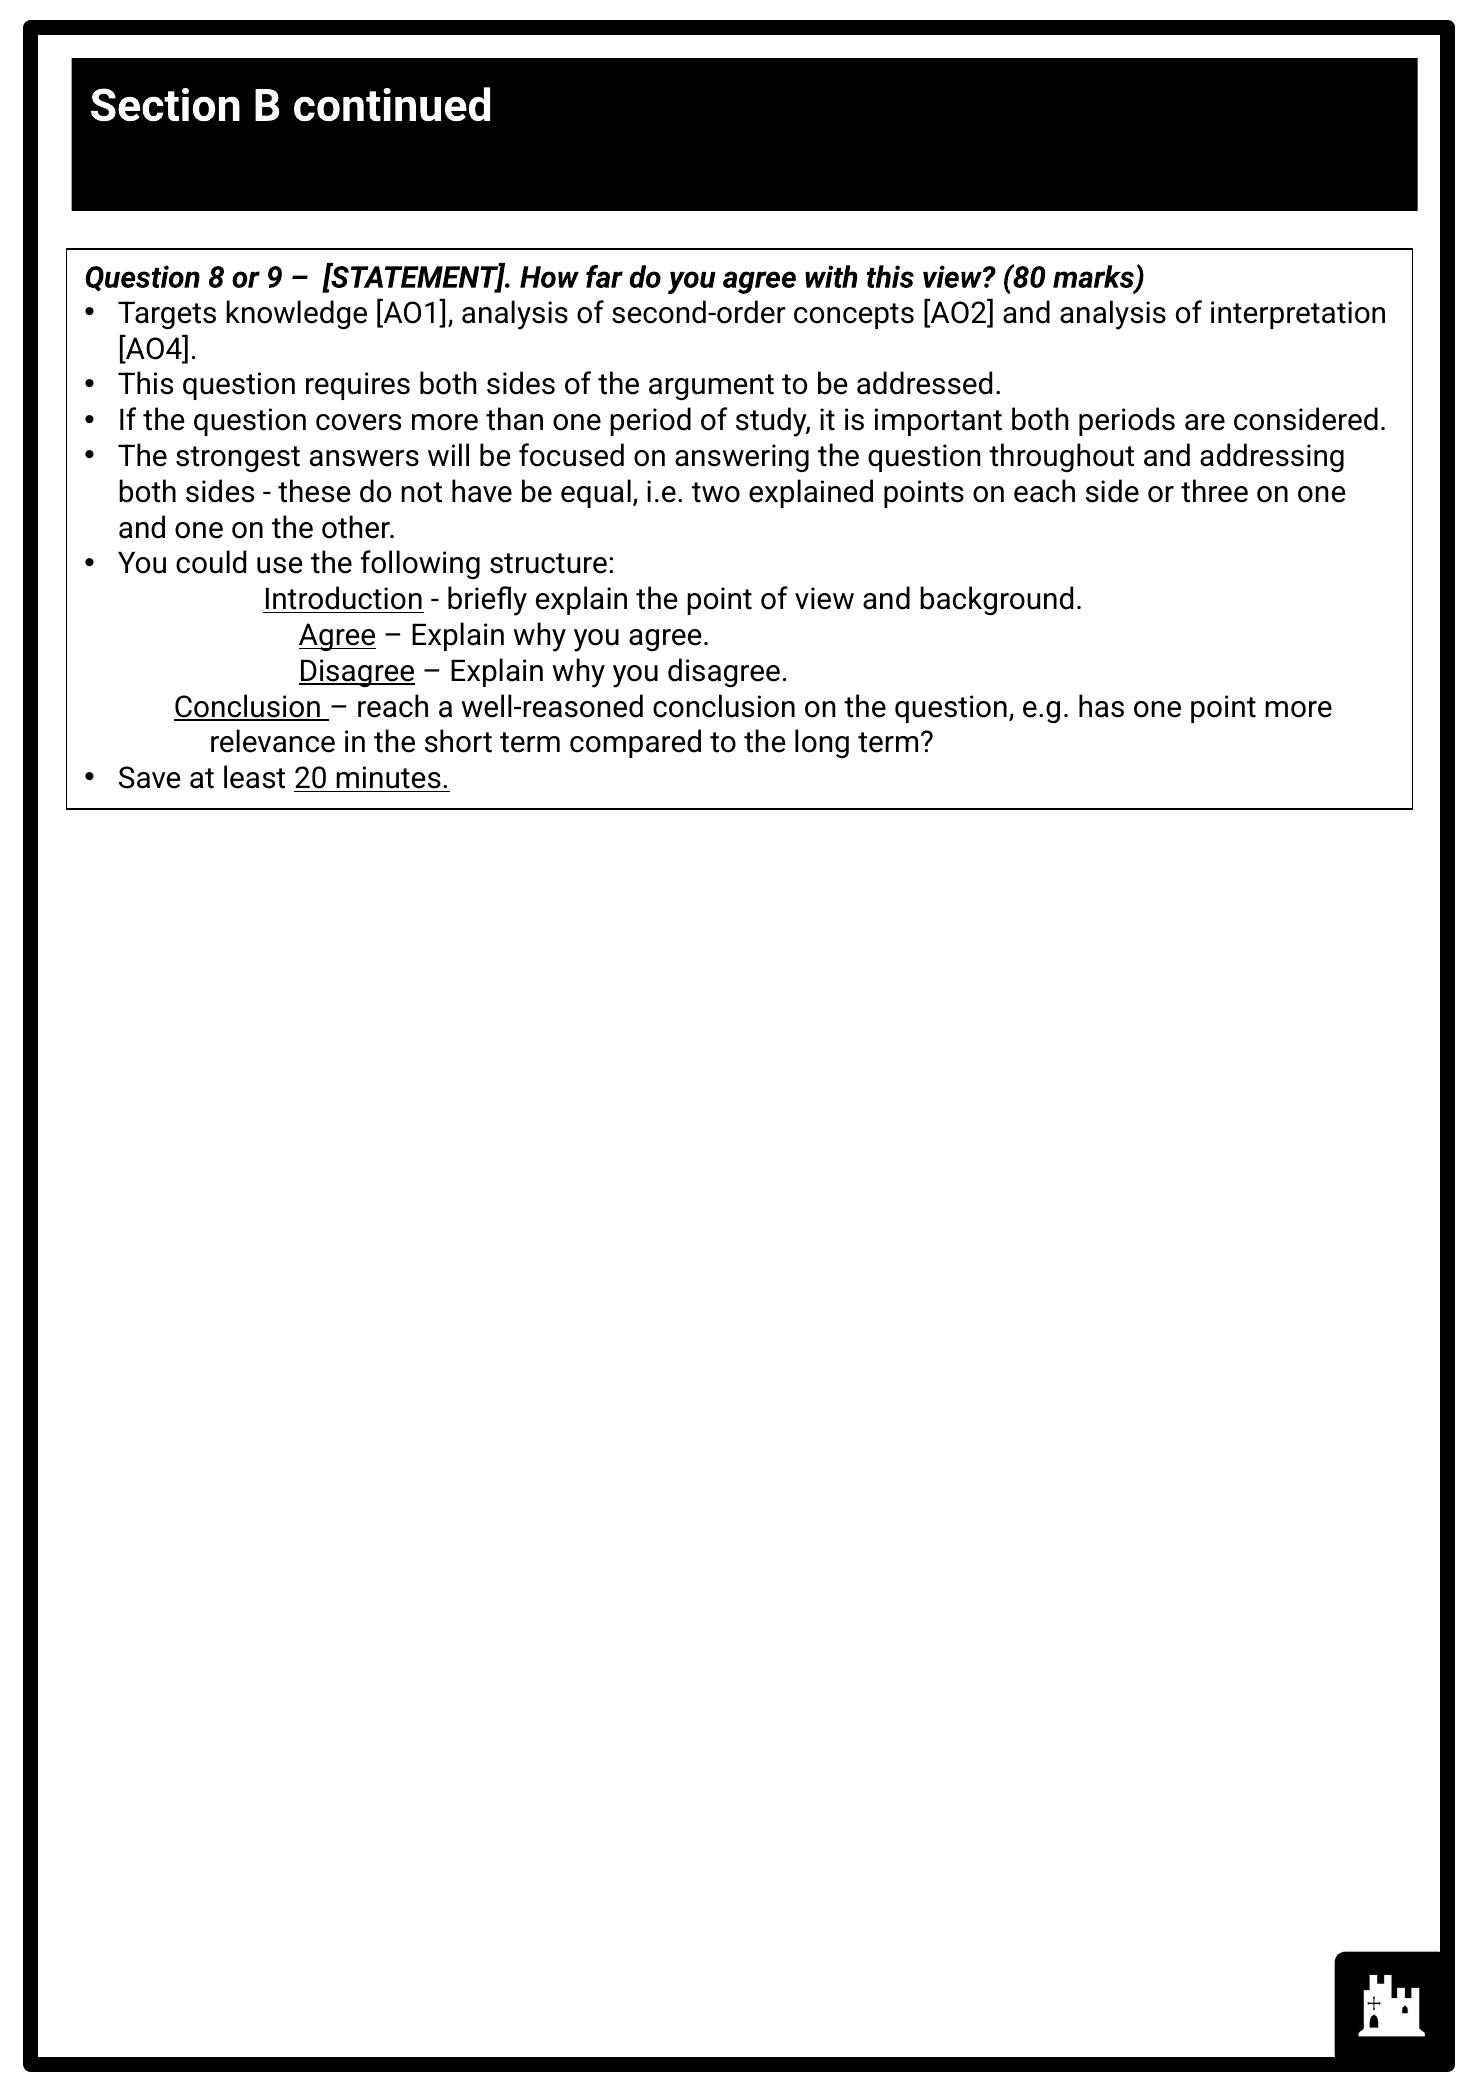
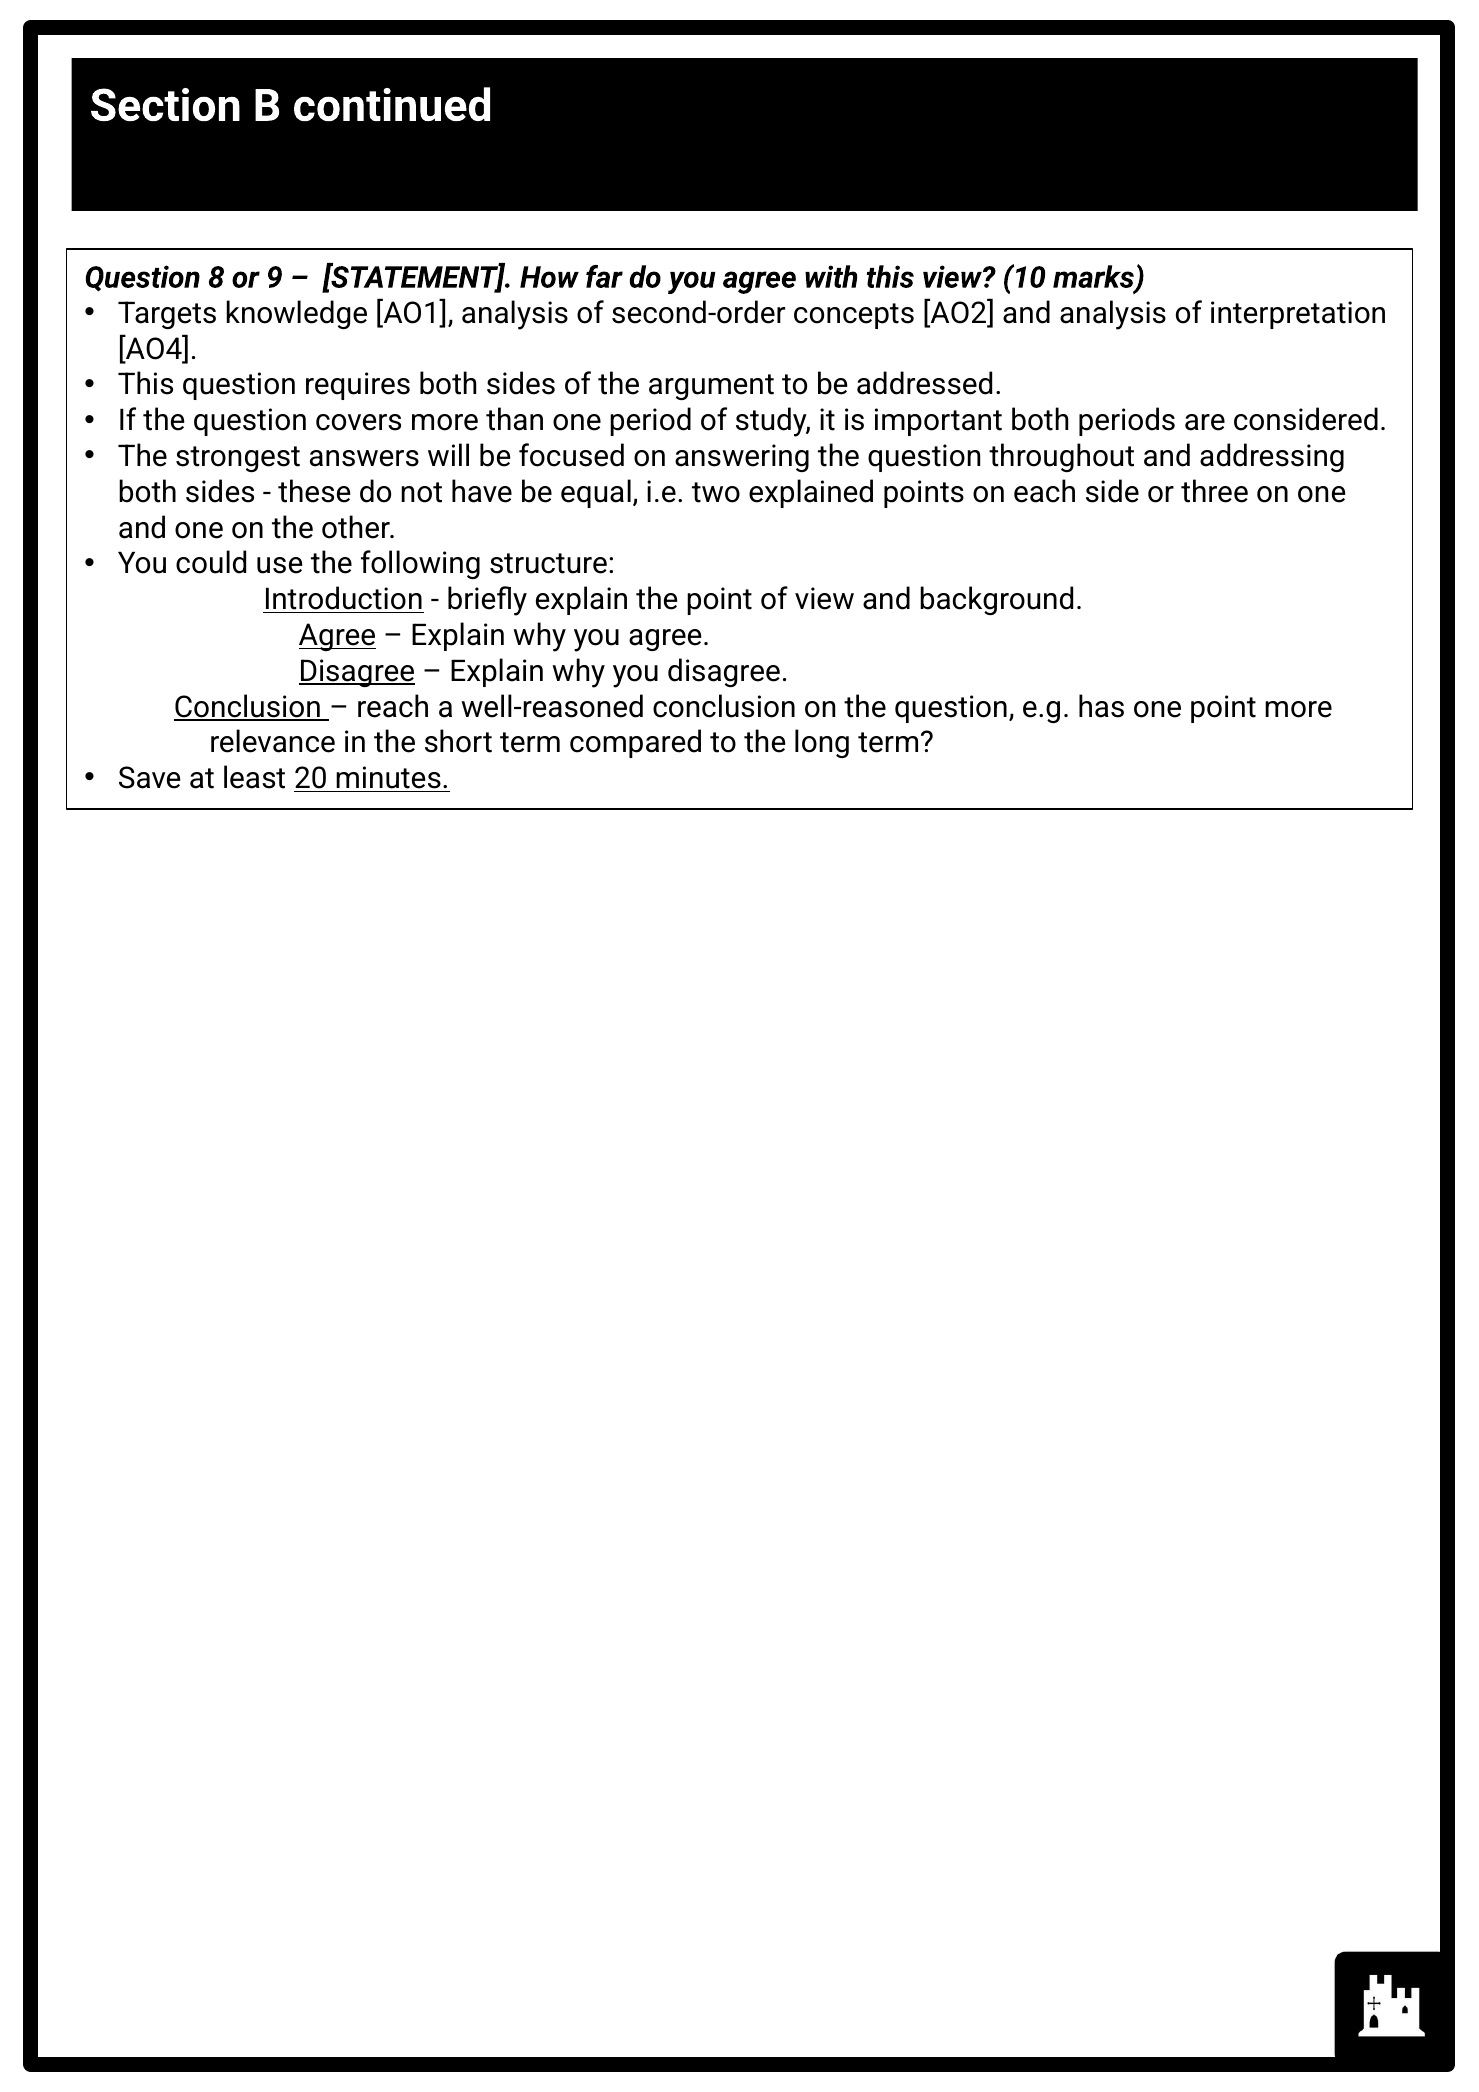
80: 80 -> 10
